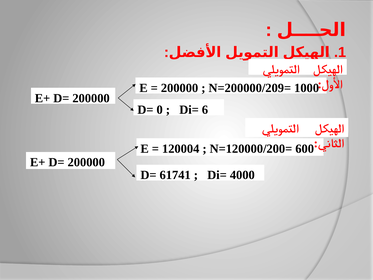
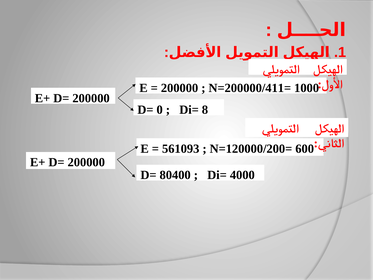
N=200000/209=: N=200000/209= -> N=200000/411=
6: 6 -> 8
120004: 120004 -> 561093
61741: 61741 -> 80400
